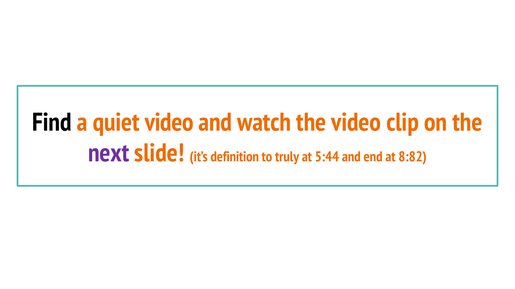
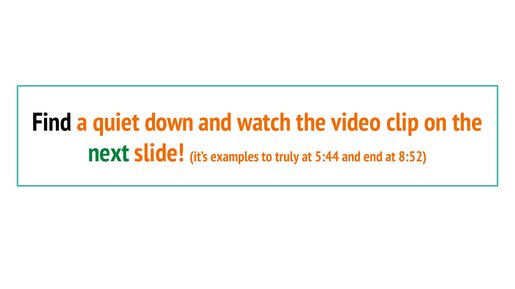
quiet video: video -> down
next colour: purple -> green
definition: definition -> examples
8:82: 8:82 -> 8:52
